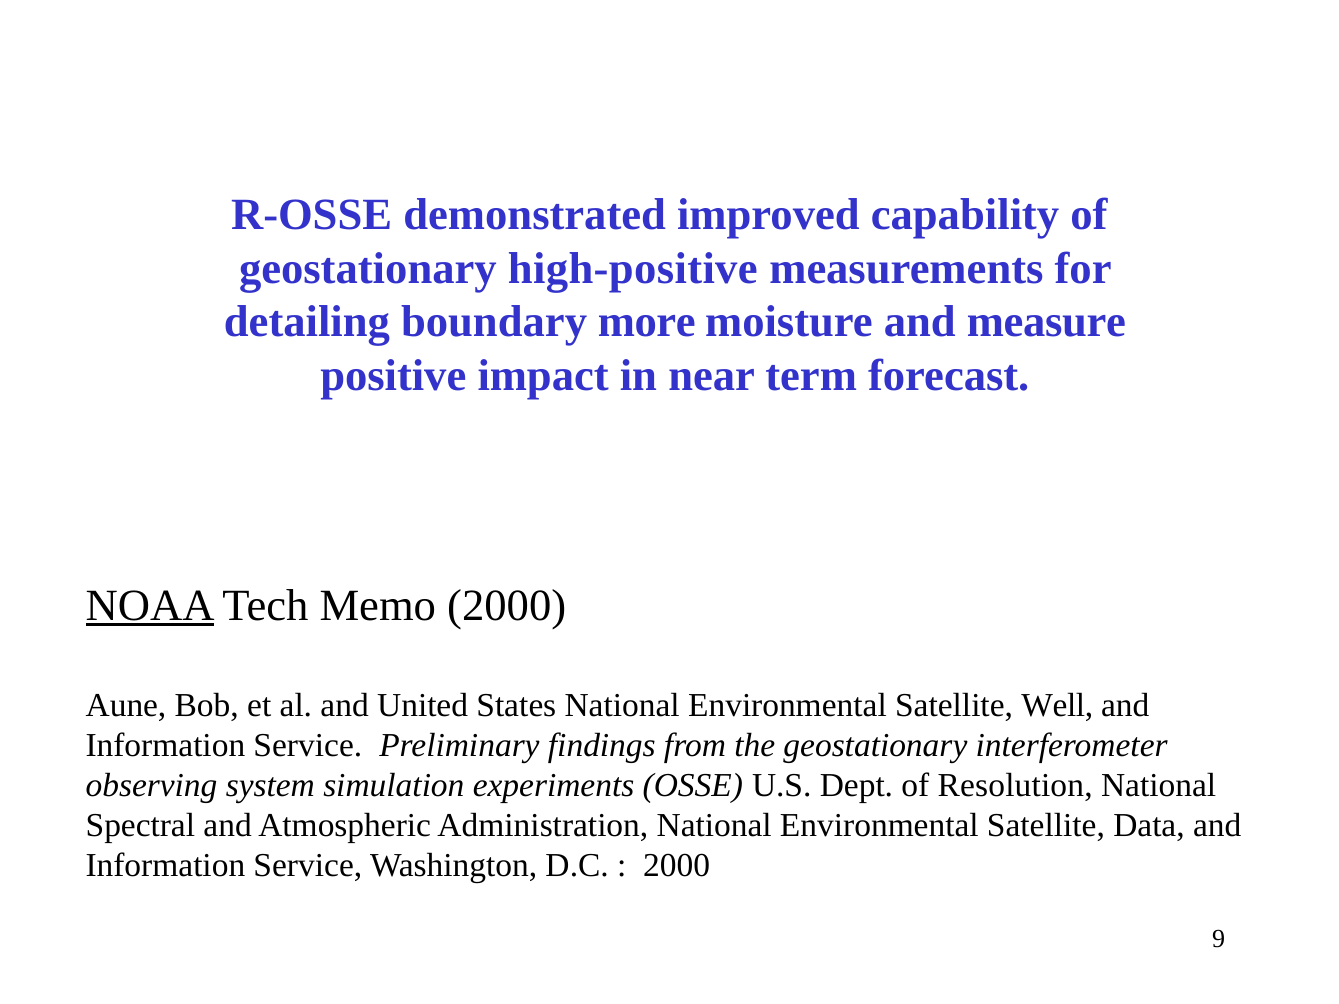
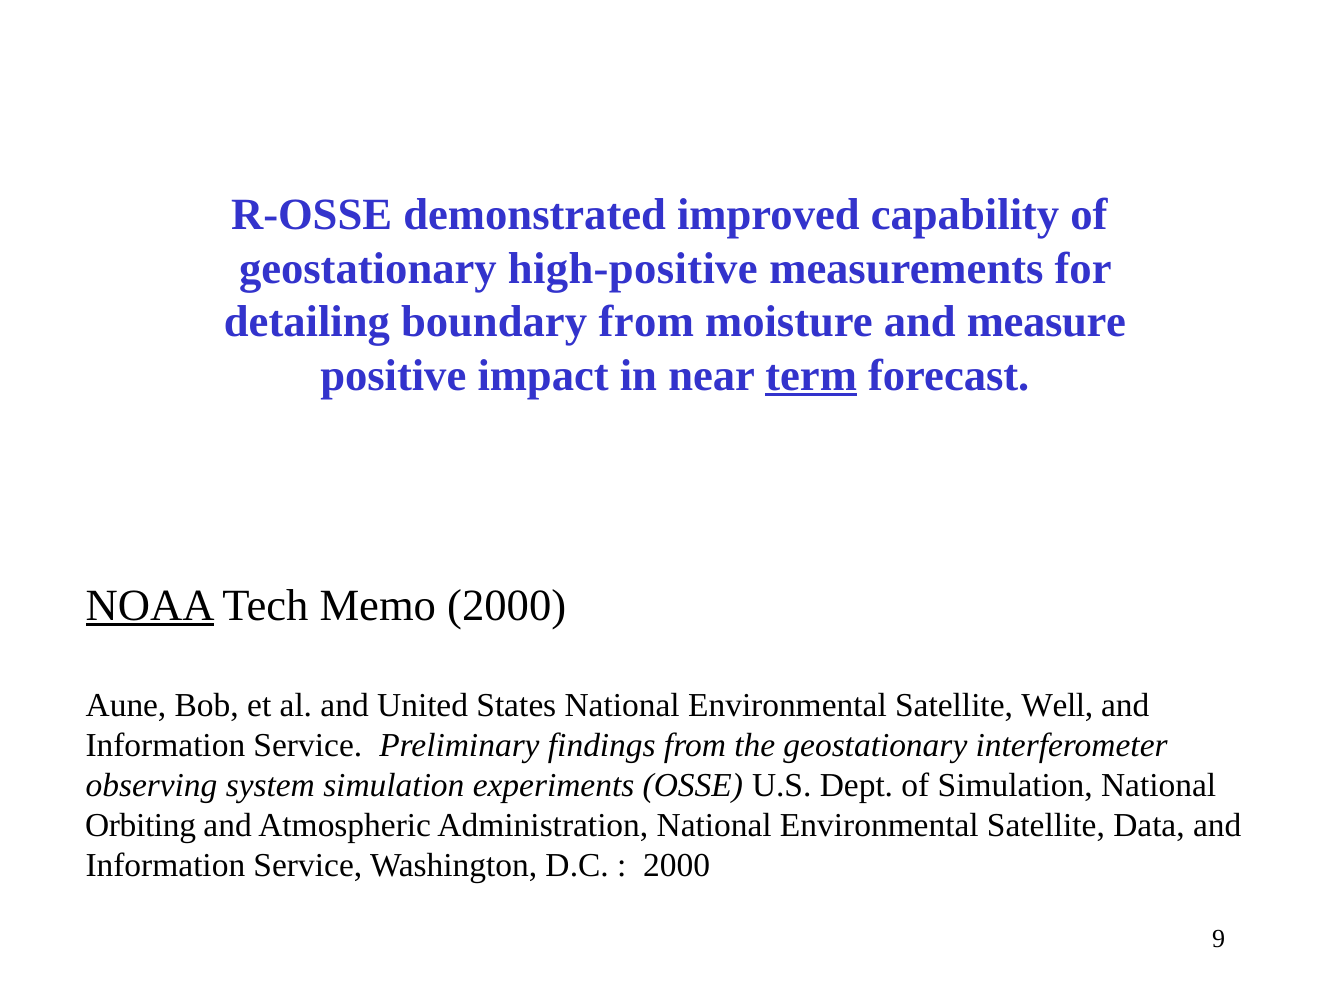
boundary more: more -> from
term underline: none -> present
of Resolution: Resolution -> Simulation
Spectral: Spectral -> Orbiting
